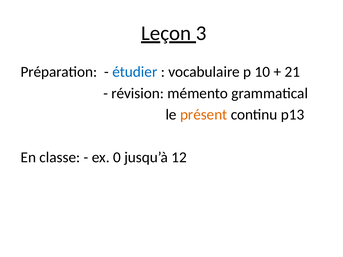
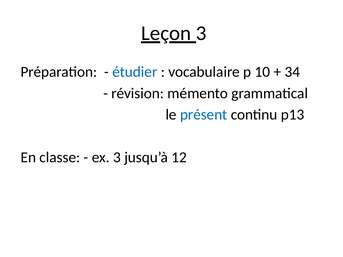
21: 21 -> 34
présent colour: orange -> blue
ex 0: 0 -> 3
